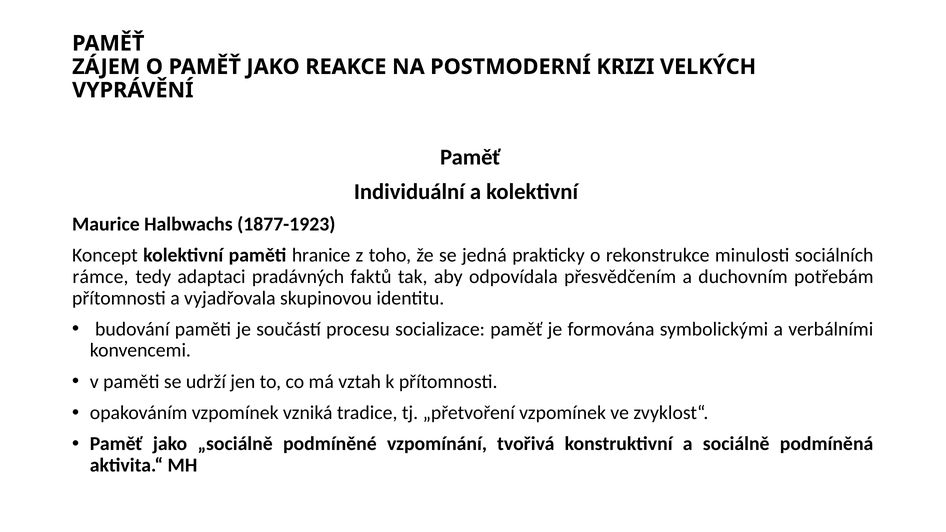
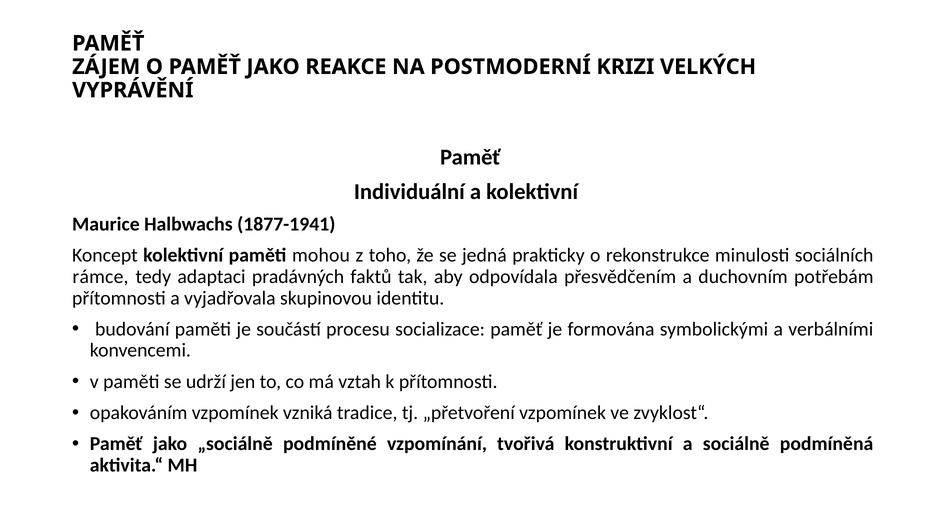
1877-1923: 1877-1923 -> 1877-1941
hranice: hranice -> mohou
